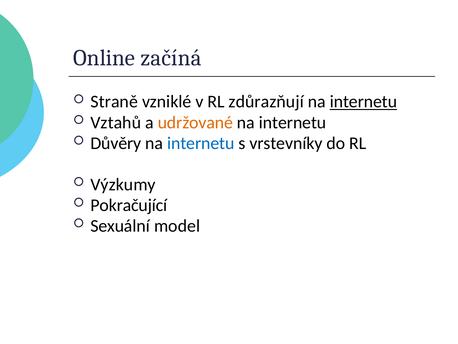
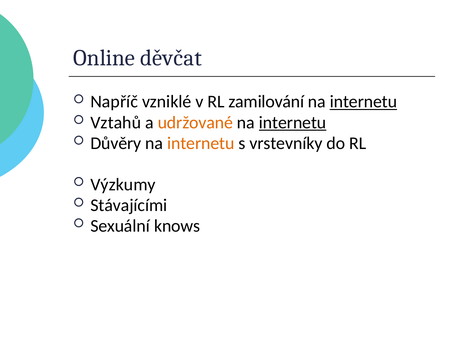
začíná: začíná -> děvčat
Straně: Straně -> Napříč
zdůrazňují: zdůrazňují -> zamilování
internetu at (293, 122) underline: none -> present
internetu at (201, 143) colour: blue -> orange
Pokračující: Pokračující -> Stávajícími
model: model -> knows
